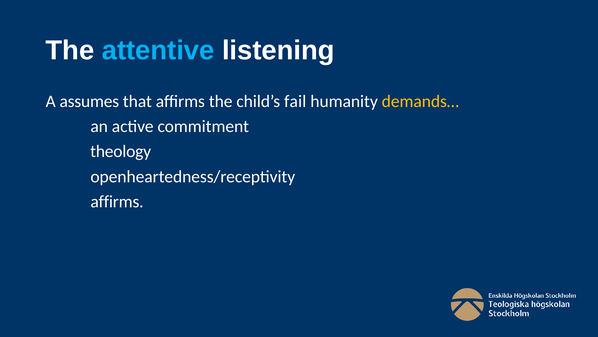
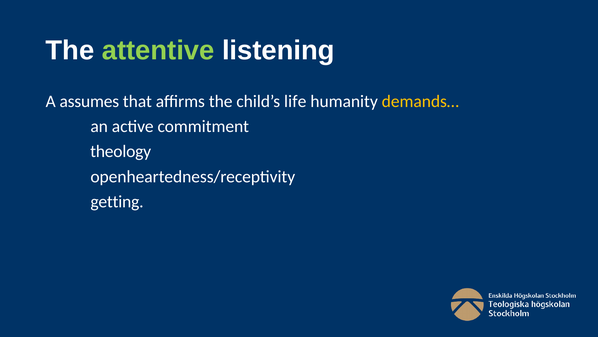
attentive colour: light blue -> light green
fail: fail -> life
affirms at (117, 201): affirms -> getting
